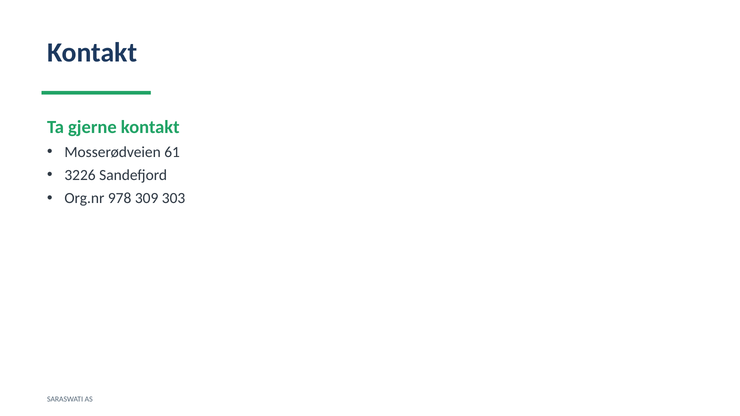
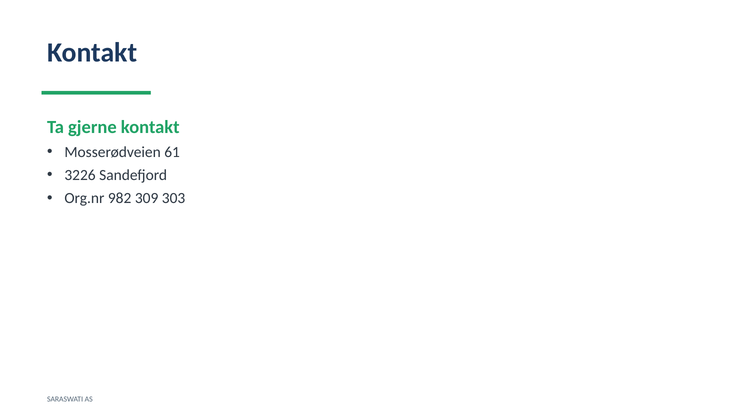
978: 978 -> 982
